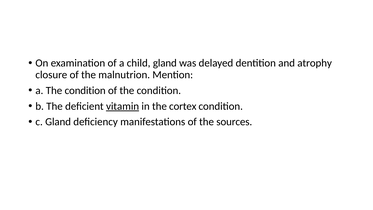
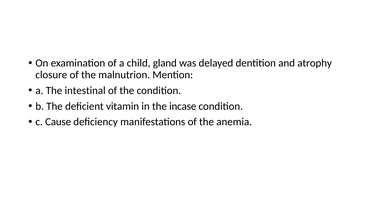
a The condition: condition -> intestinal
vitamin underline: present -> none
cortex: cortex -> incase
c Gland: Gland -> Cause
sources: sources -> anemia
